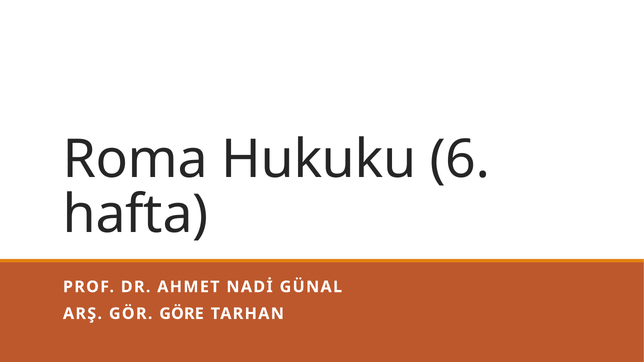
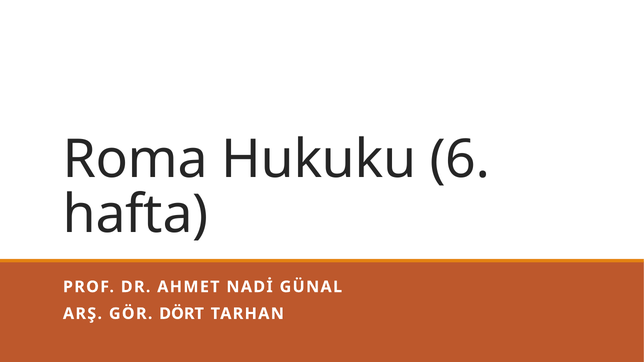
GÖRE: GÖRE -> DÖRT
